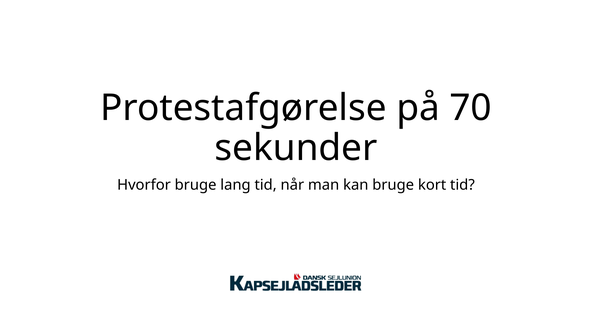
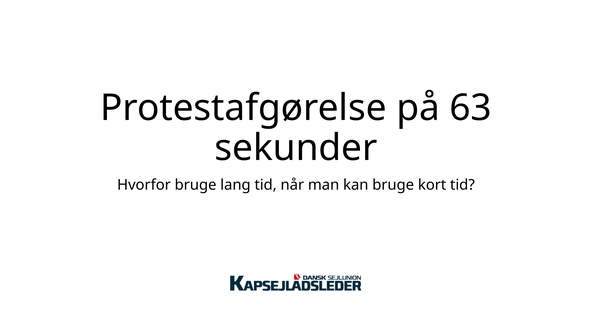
70: 70 -> 63
